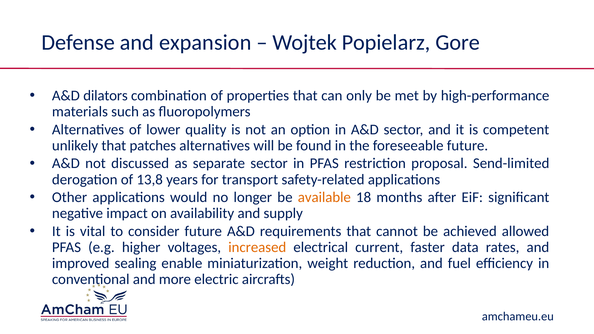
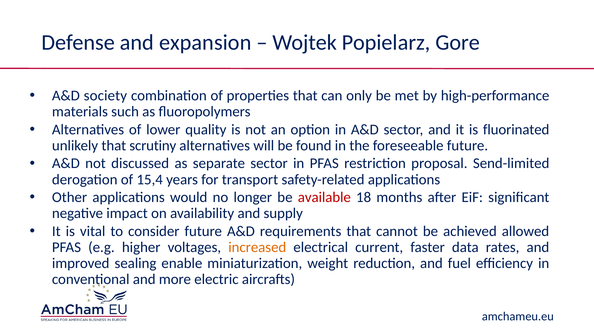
dilators: dilators -> society
competent: competent -> fluorinated
patches: patches -> scrutiny
13,8: 13,8 -> 15,4
available colour: orange -> red
